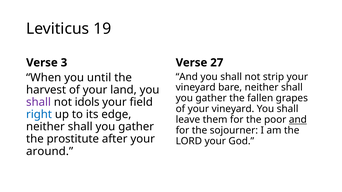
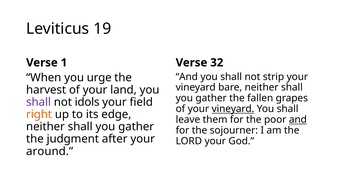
3: 3 -> 1
27: 27 -> 32
until: until -> urge
vineyard at (233, 109) underline: none -> present
right colour: blue -> orange
prostitute: prostitute -> judgment
